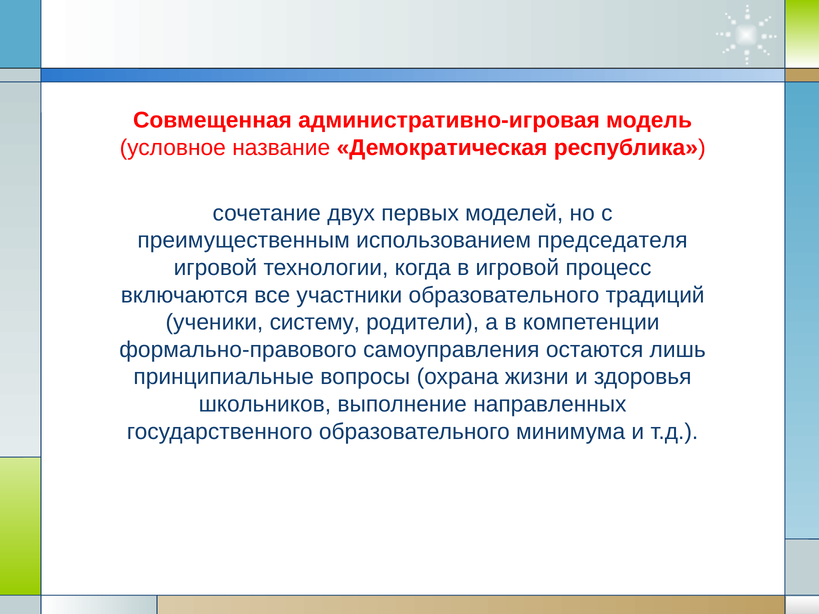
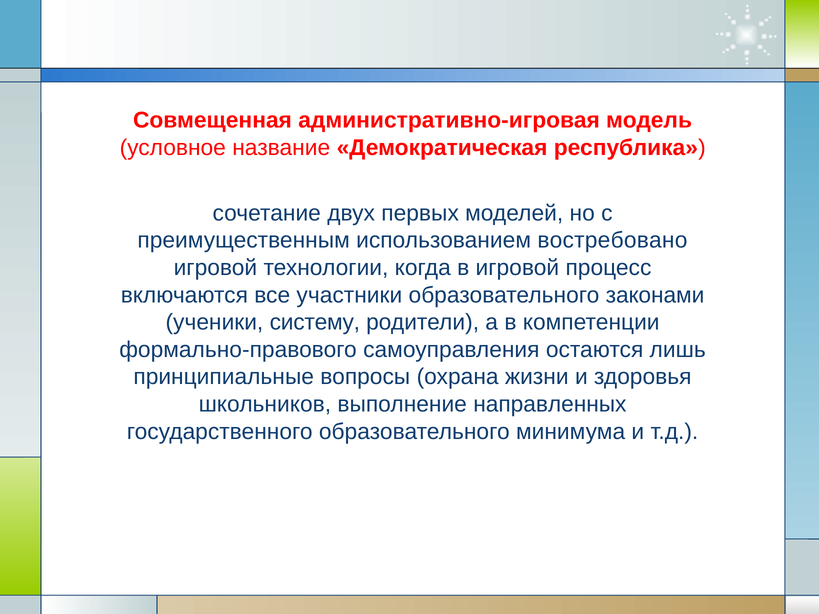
председателя: председателя -> востребовано
традиций: традиций -> законами
